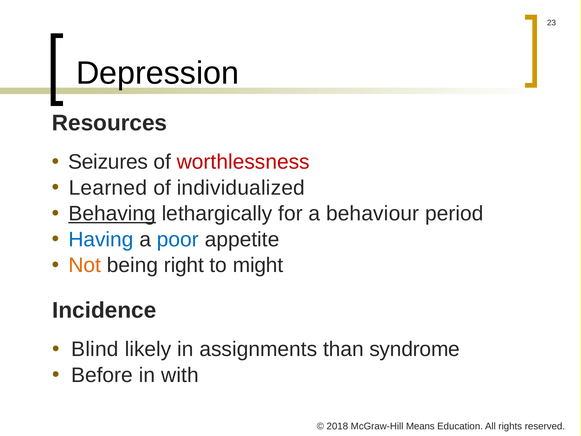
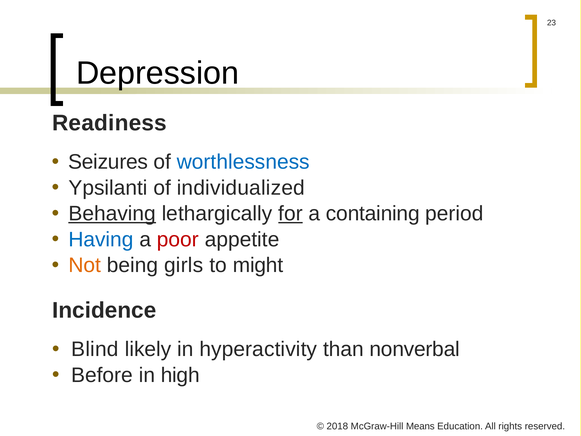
Resources: Resources -> Readiness
worthlessness colour: red -> blue
Learned: Learned -> Ypsilanti
for underline: none -> present
behaviour: behaviour -> containing
poor colour: blue -> red
right: right -> girls
assignments: assignments -> hyperactivity
syndrome: syndrome -> nonverbal
with: with -> high
